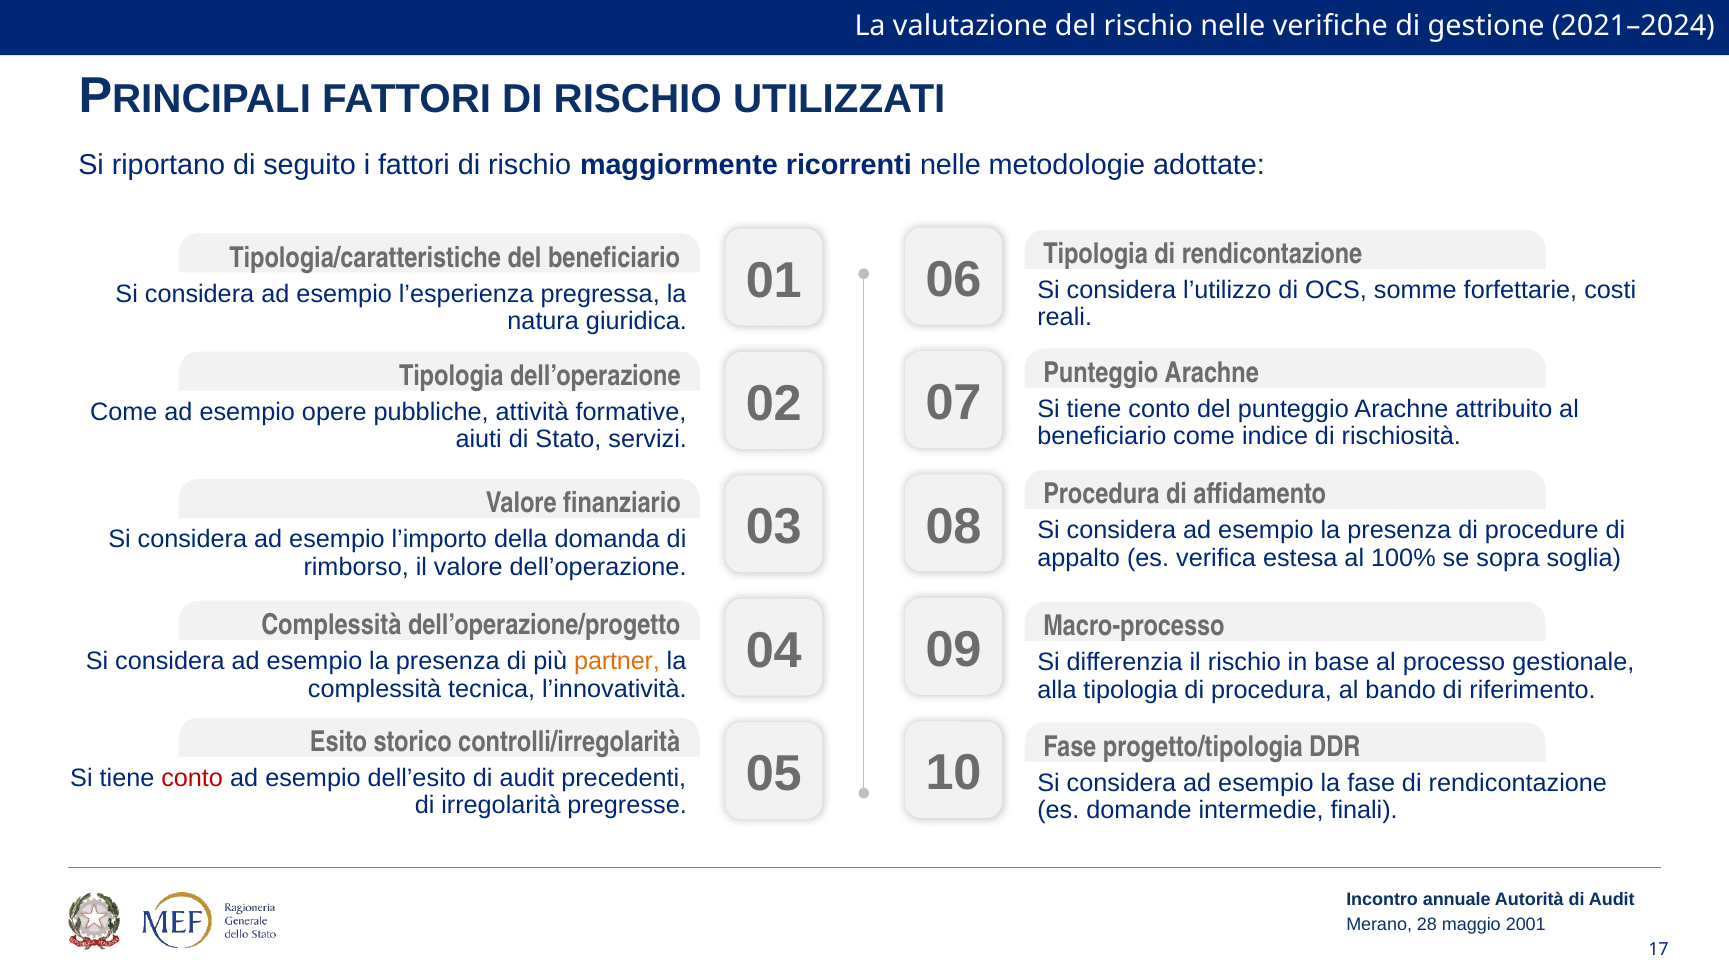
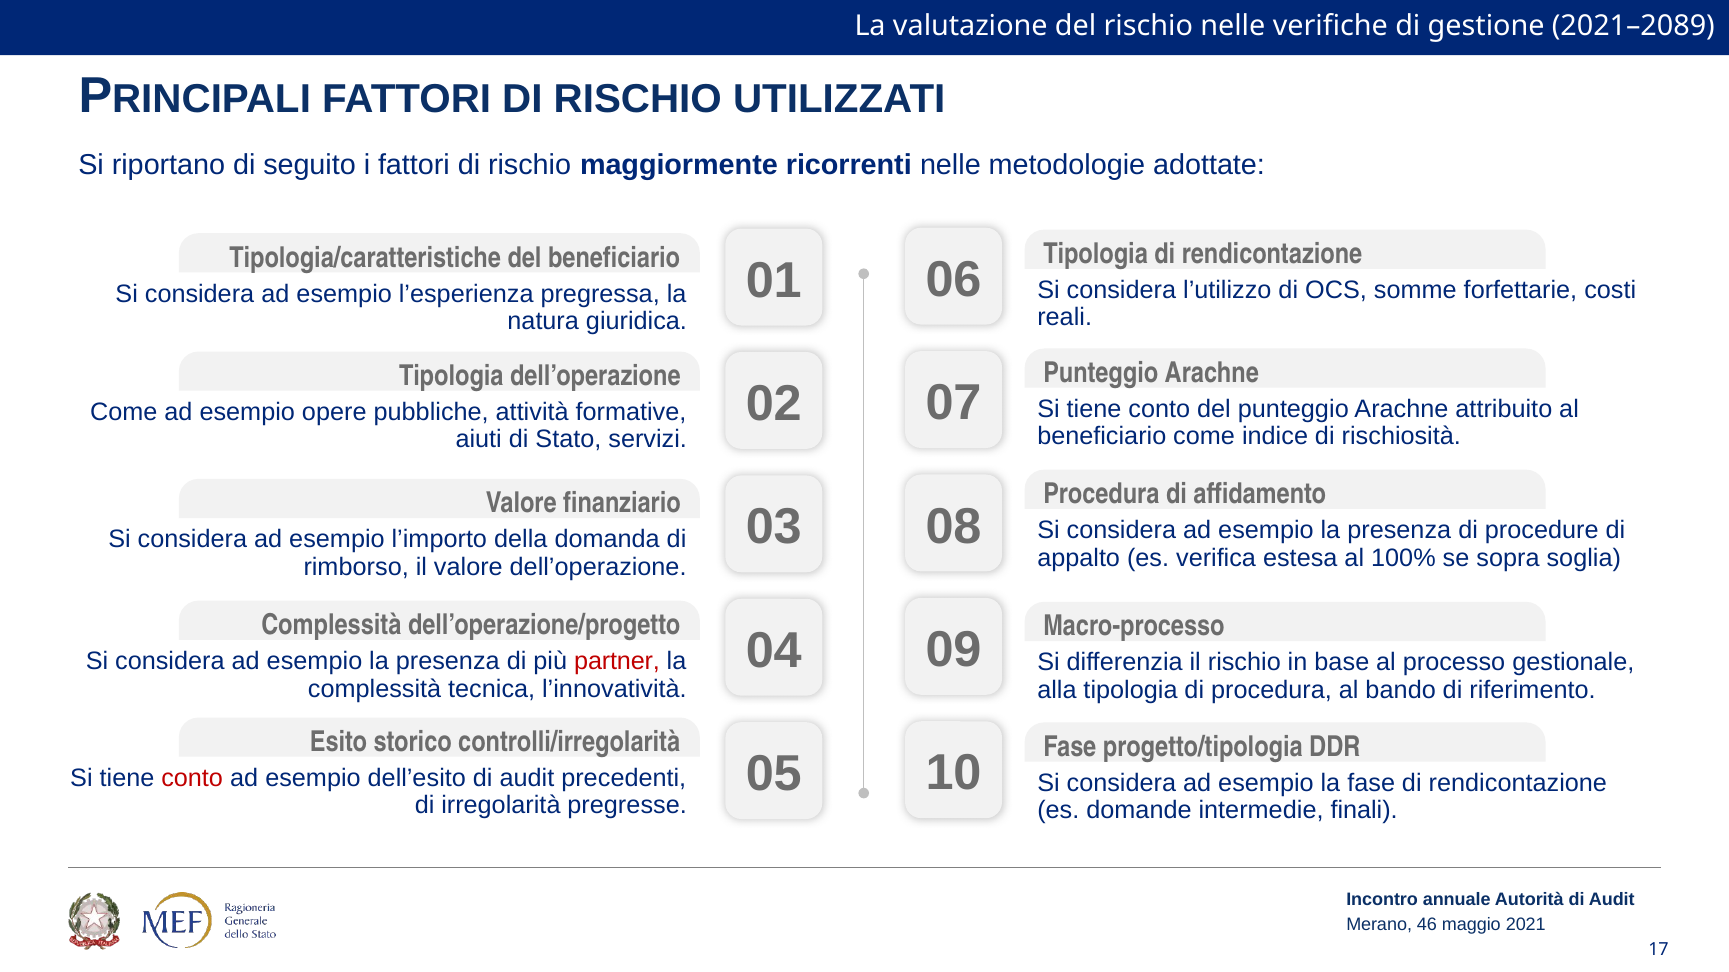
2021–2024: 2021–2024 -> 2021–2089
partner colour: orange -> red
28: 28 -> 46
2001: 2001 -> 2021
